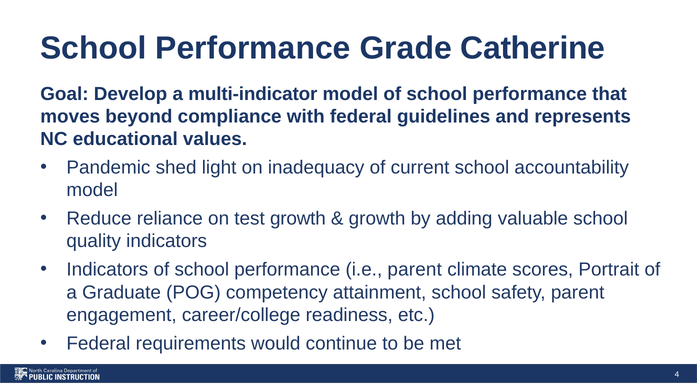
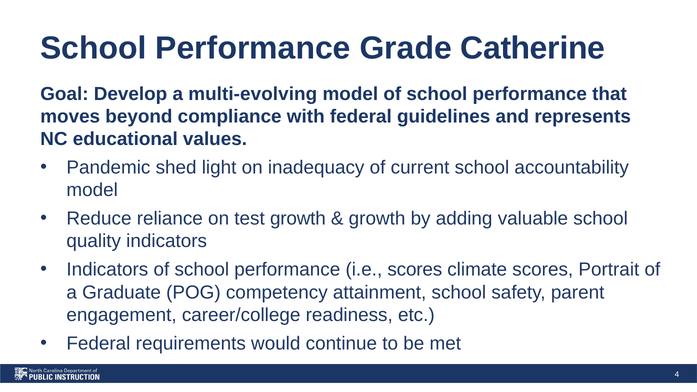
multi-indicator: multi-indicator -> multi-evolving
i.e parent: parent -> scores
